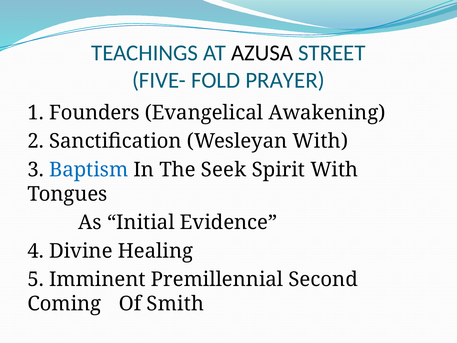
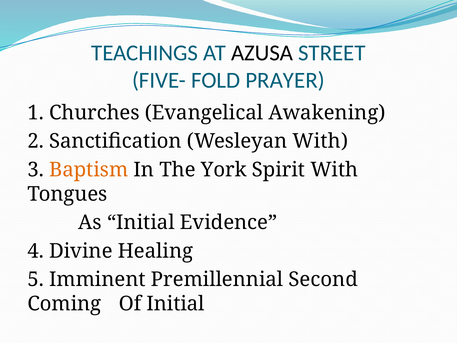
Founders: Founders -> Churches
Baptism colour: blue -> orange
Seek: Seek -> York
Of Smith: Smith -> Initial
